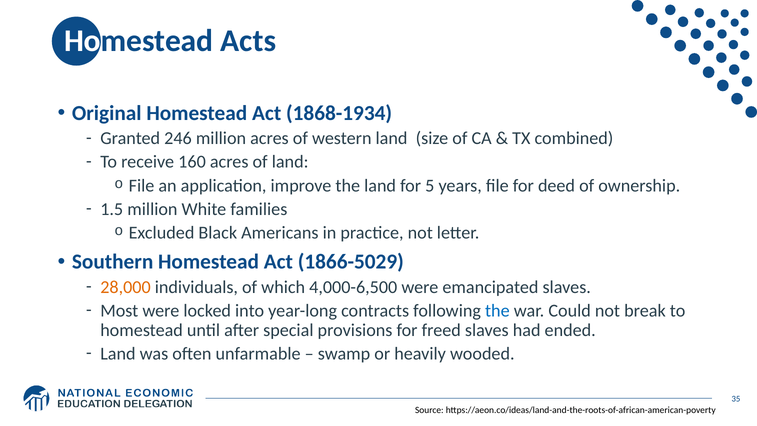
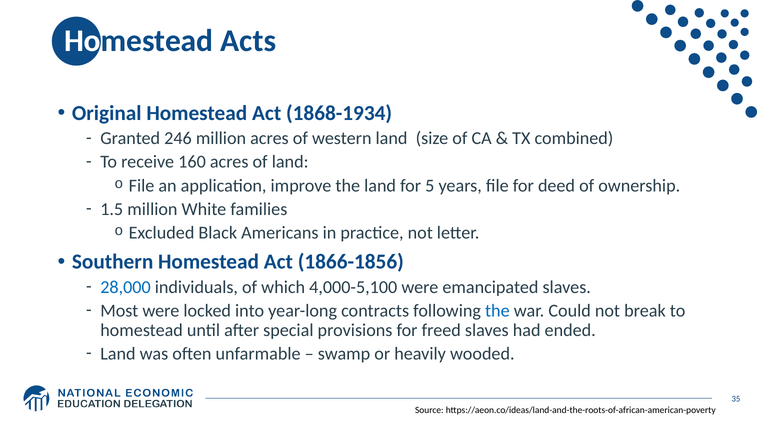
1866-5029: 1866-5029 -> 1866-1856
28,000 colour: orange -> blue
4,000-6,500: 4,000-6,500 -> 4,000-5,100
